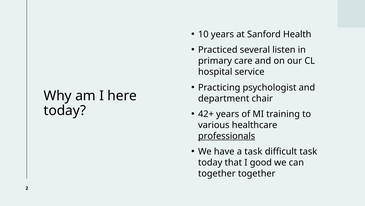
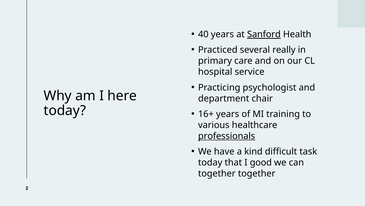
10: 10 -> 40
Sanford underline: none -> present
listen: listen -> really
42+: 42+ -> 16+
a task: task -> kind
